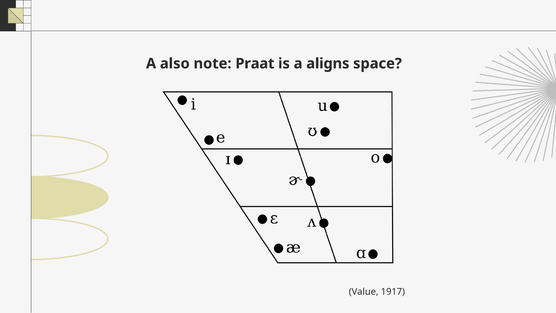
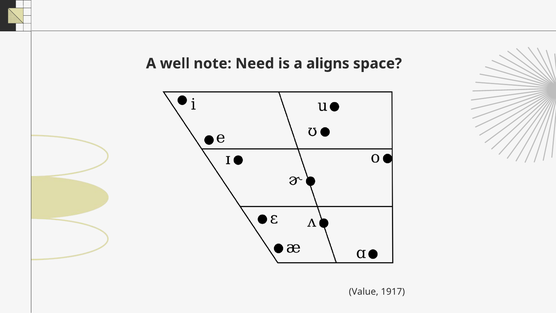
also: also -> well
Praat: Praat -> Need
